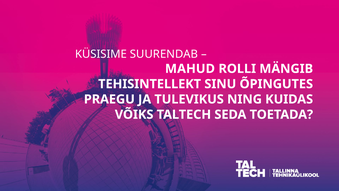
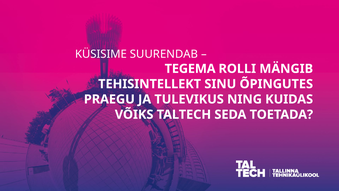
MAHUD: MAHUD -> TEGEMA
